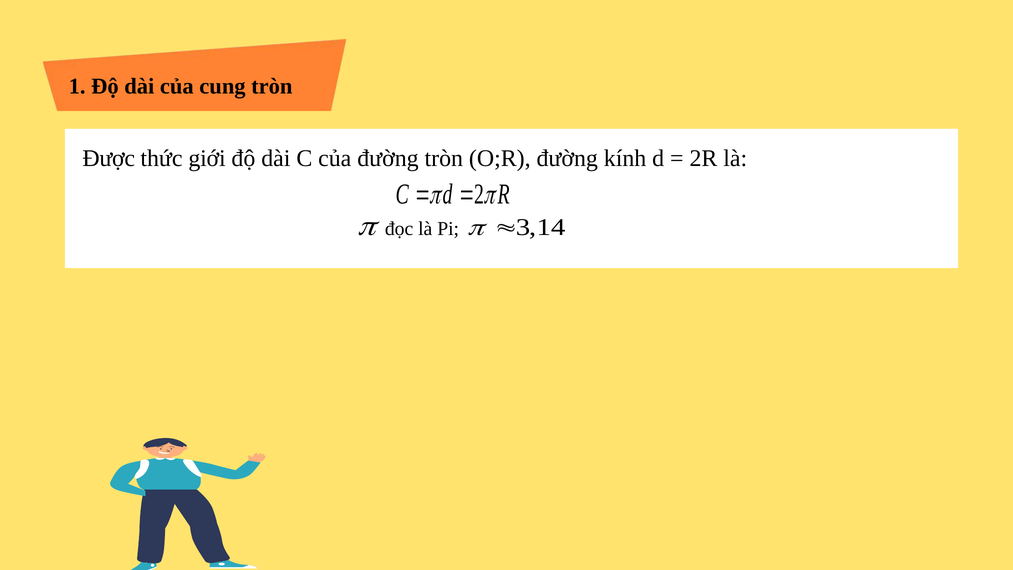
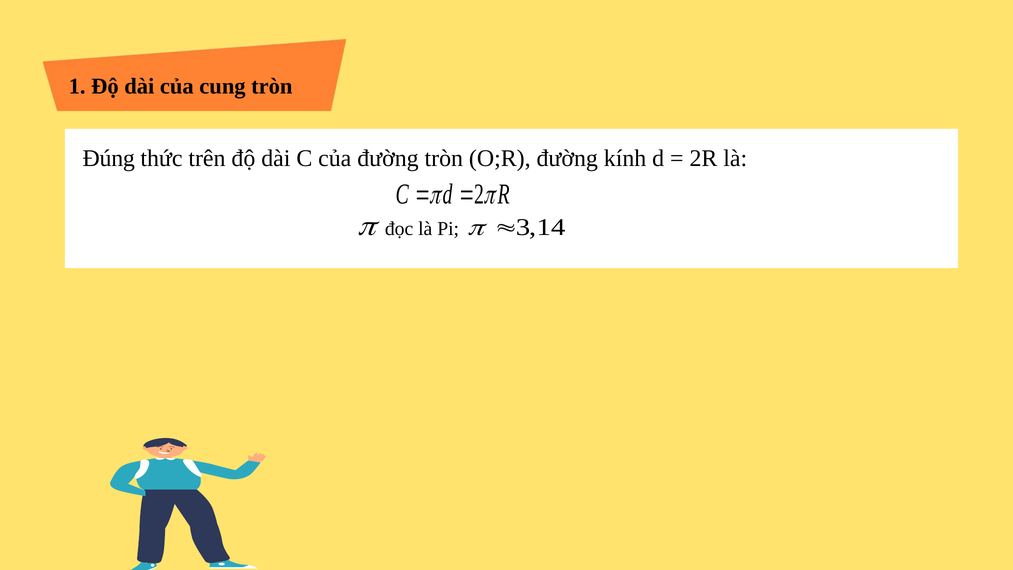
Được: Được -> Đúng
giới: giới -> trên
